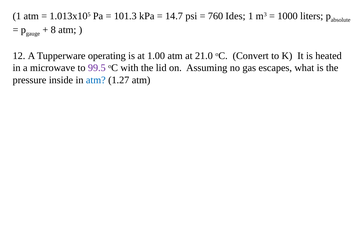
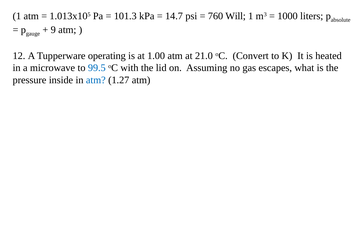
Ides: Ides -> Will
8: 8 -> 9
99.5 colour: purple -> blue
